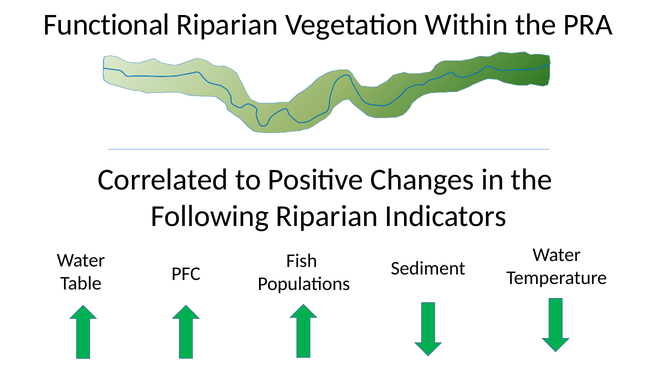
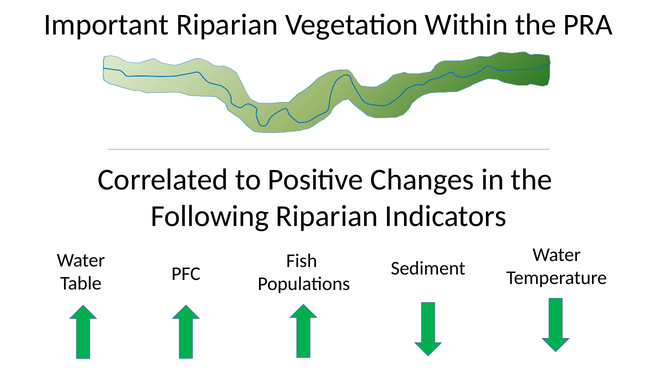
Functional: Functional -> Important
